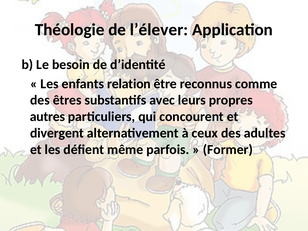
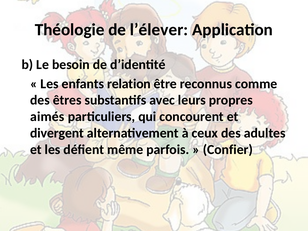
autres: autres -> aimés
Former: Former -> Confier
